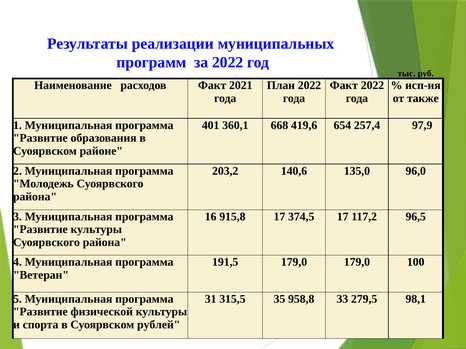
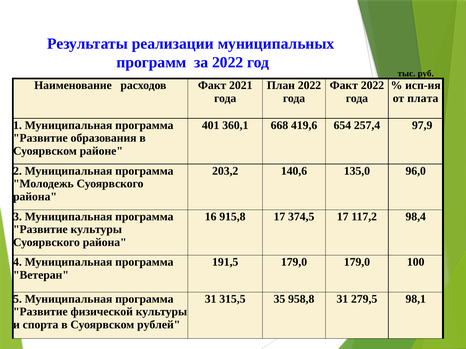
также: также -> плата
96,5: 96,5 -> 98,4
958,8 33: 33 -> 31
